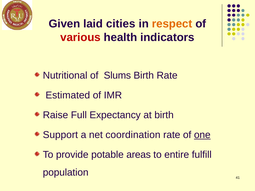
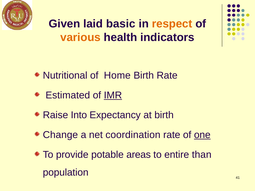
cities: cities -> basic
various colour: red -> orange
Slums: Slums -> Home
IMR underline: none -> present
Full: Full -> Into
Support: Support -> Change
fulfill: fulfill -> than
